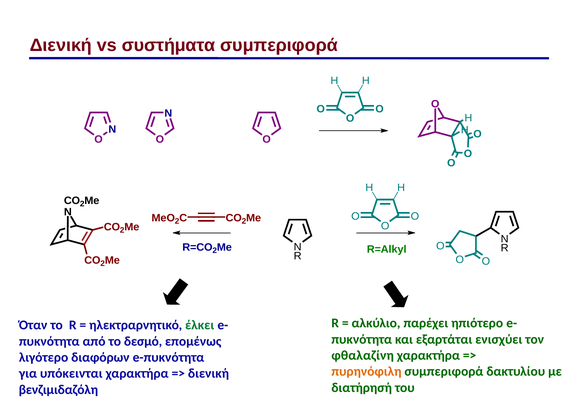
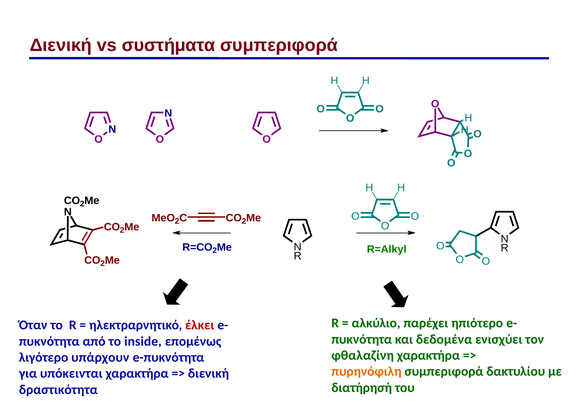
έλκει colour: green -> red
εξαρτάται: εξαρτάται -> δεδομένα
δεσμό: δεσμό -> inside
διαφόρων: διαφόρων -> υπάρχουν
βενζιμιδαζόλη: βενζιμιδαζόλη -> δραστικότητα
